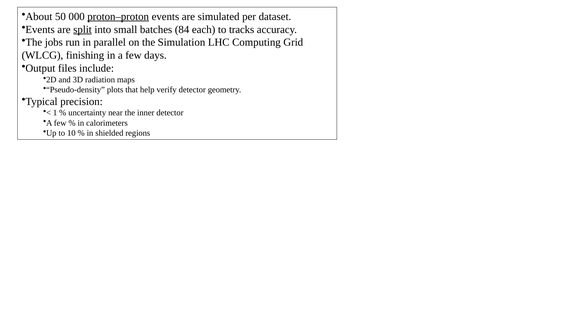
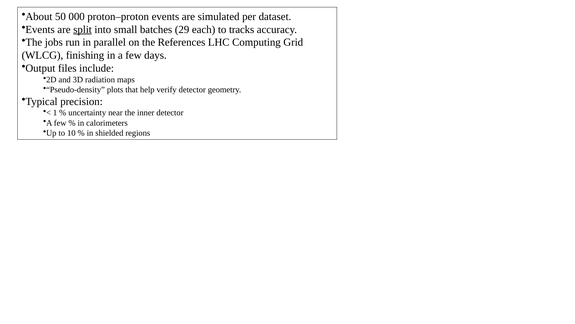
proton–proton underline: present -> none
84: 84 -> 29
Simulation: Simulation -> References
